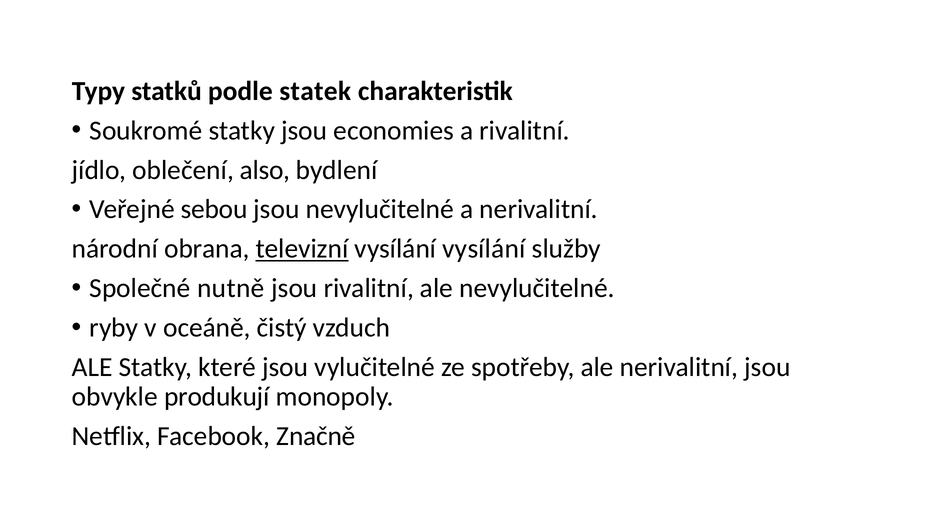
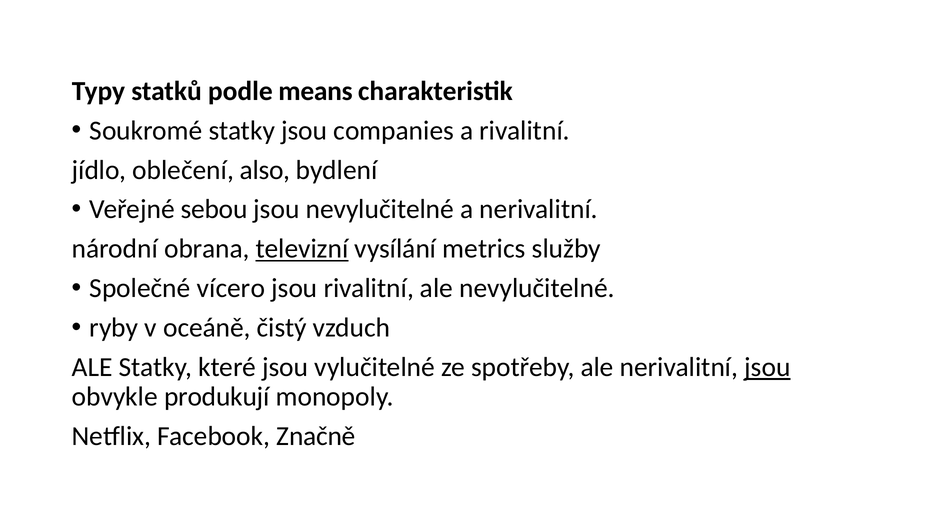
statek: statek -> means
economies: economies -> companies
vysílání vysílání: vysílání -> metrics
nutně: nutně -> vícero
jsou at (767, 367) underline: none -> present
